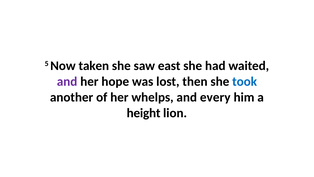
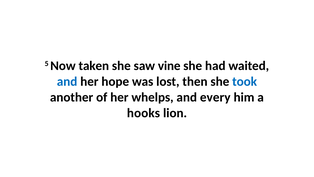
east: east -> vine
and at (67, 81) colour: purple -> blue
height: height -> hooks
